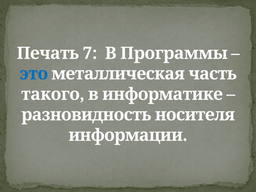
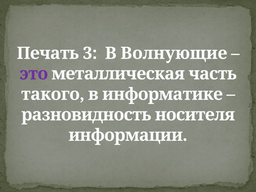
7: 7 -> 3
Программы: Программы -> Волнующие
это colour: blue -> purple
